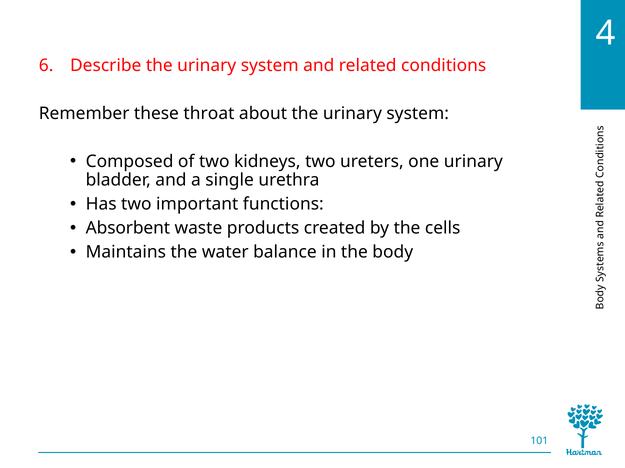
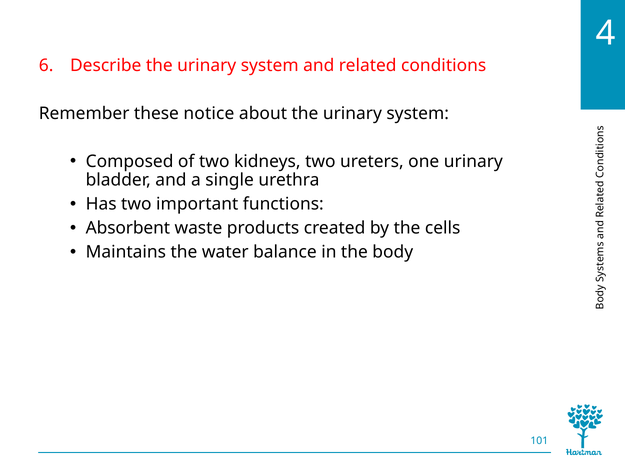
throat: throat -> notice
